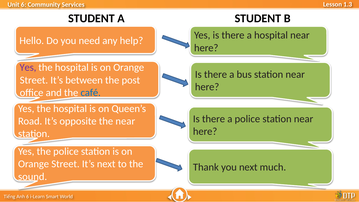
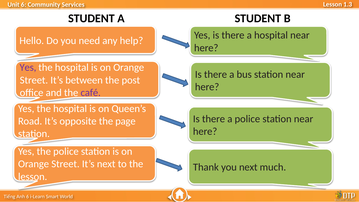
café colour: blue -> purple
the near: near -> page
sound at (33, 177): sound -> lesson
